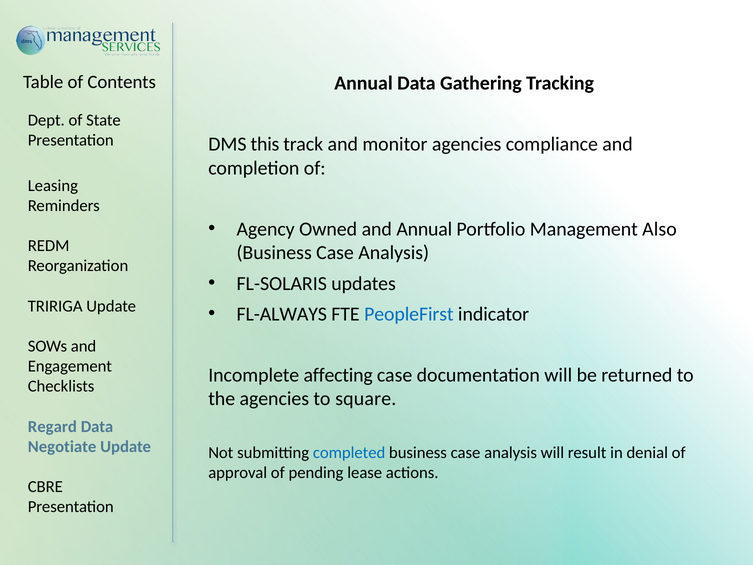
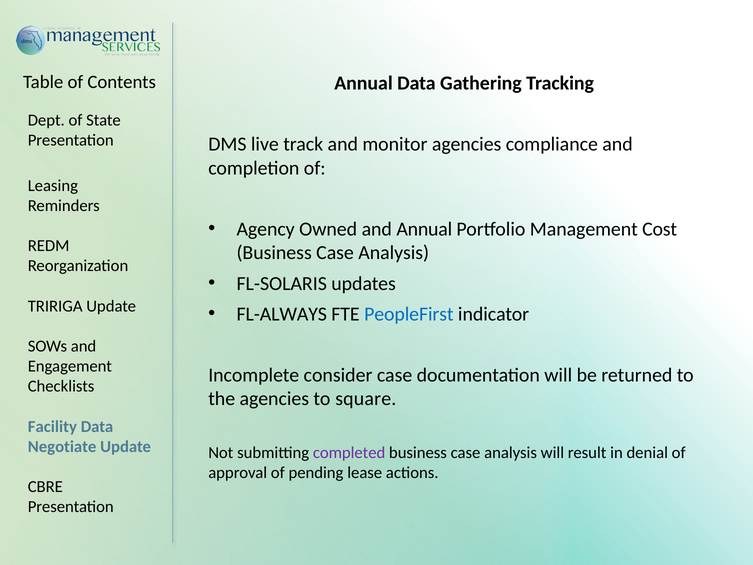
this: this -> live
Also: Also -> Cost
affecting: affecting -> consider
Regard: Regard -> Facility
completed colour: blue -> purple
